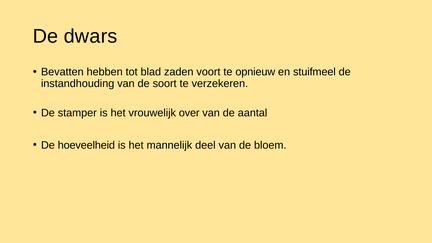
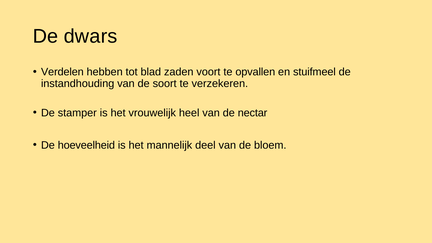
Bevatten: Bevatten -> Verdelen
opnieuw: opnieuw -> opvallen
over: over -> heel
aantal: aantal -> nectar
